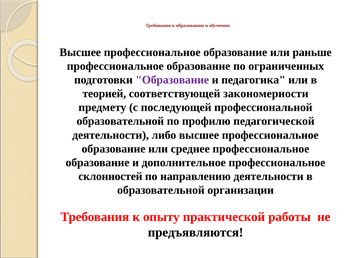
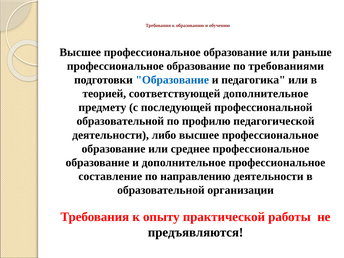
ограниченных: ограниченных -> требованиями
Образование at (172, 80) colour: purple -> blue
соответствующей закономерности: закономерности -> дополнительное
склонностей: склонностей -> составление
